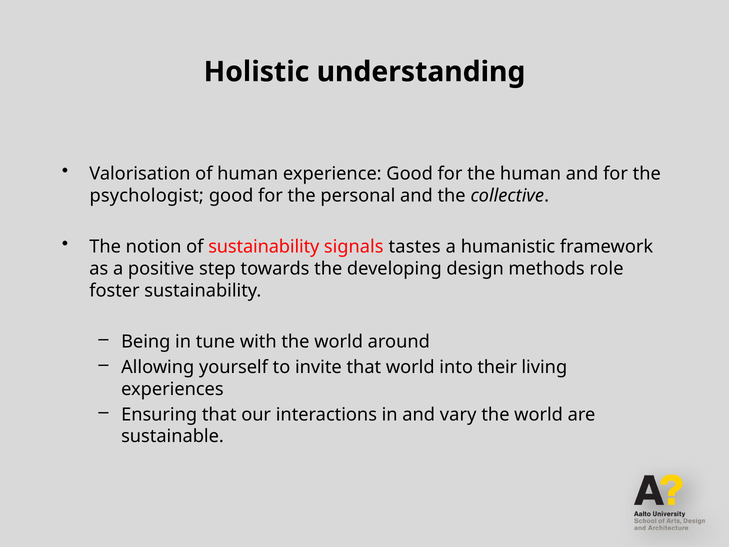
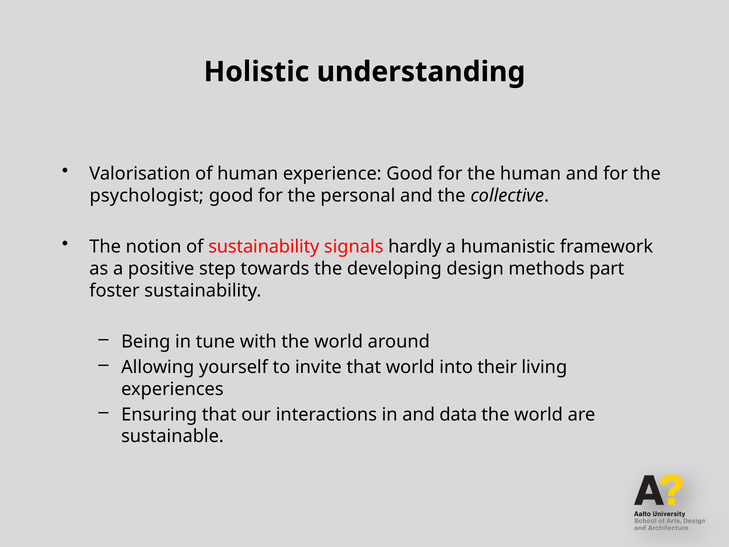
tastes: tastes -> hardly
role: role -> part
vary: vary -> data
